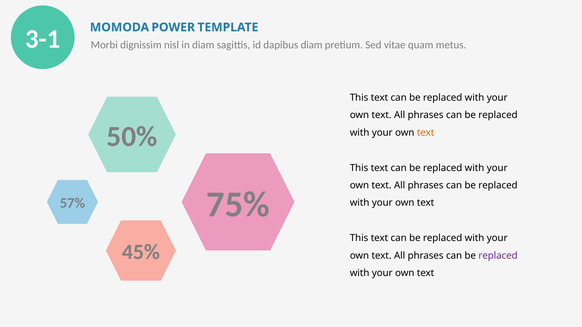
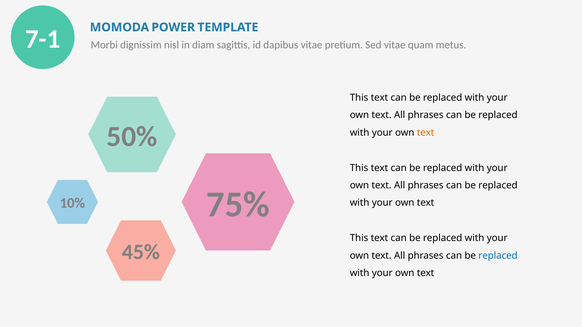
3-1: 3-1 -> 7-1
dapibus diam: diam -> vitae
57%: 57% -> 10%
replaced at (498, 256) colour: purple -> blue
